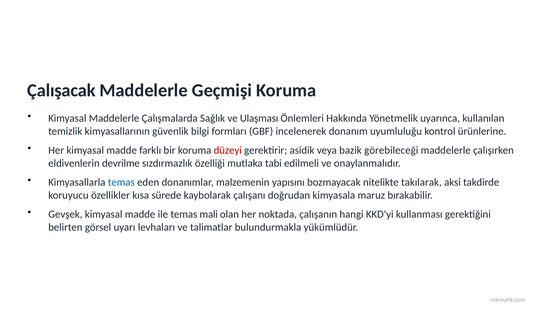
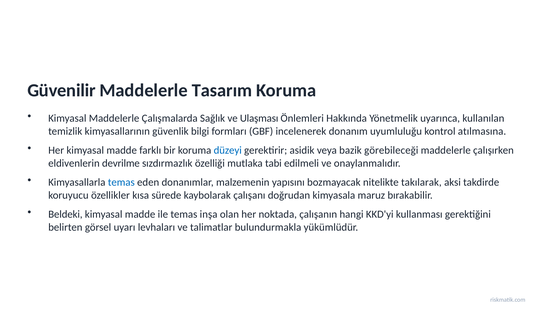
Çalışacak: Çalışacak -> Güvenilir
Geçmişi: Geçmişi -> Tasarım
ürünlerine: ürünlerine -> atılmasına
düzeyi colour: red -> blue
Gevşek: Gevşek -> Beldeki
mali: mali -> inşa
